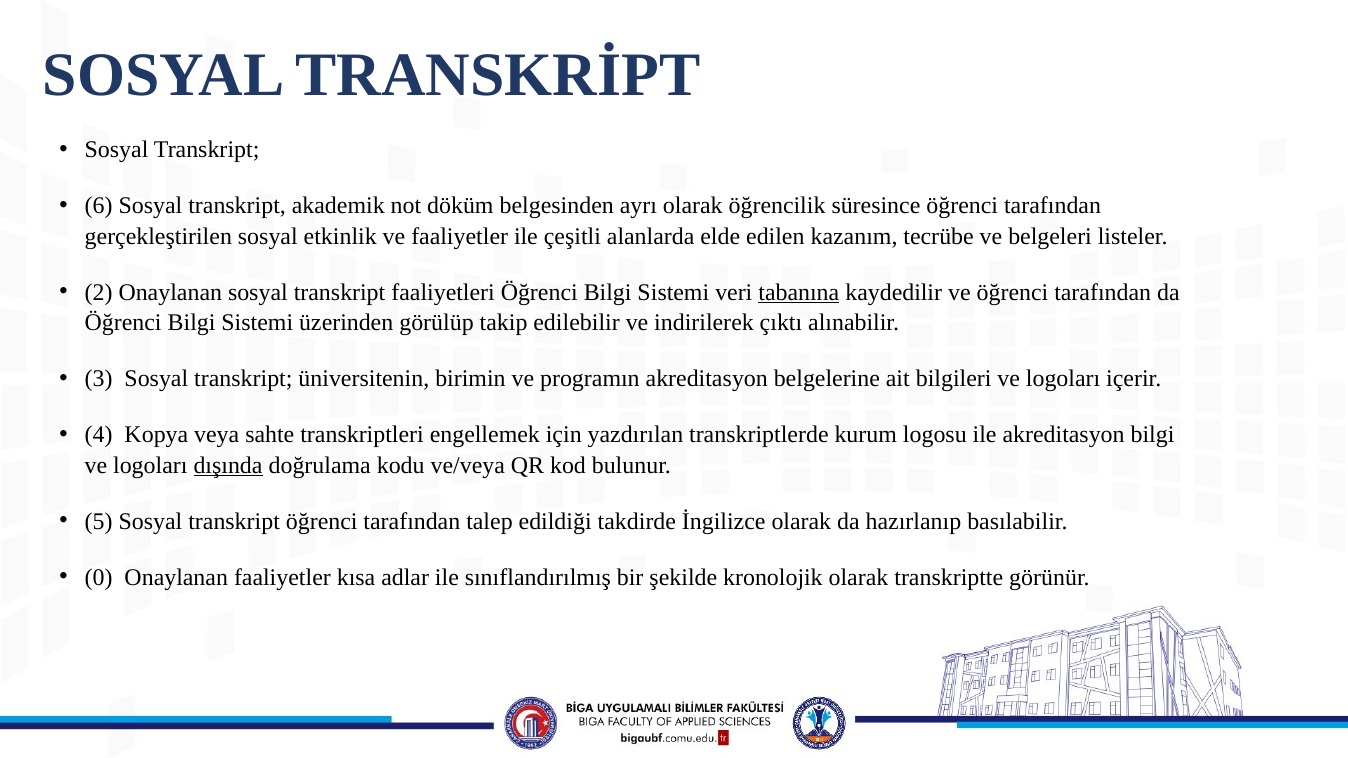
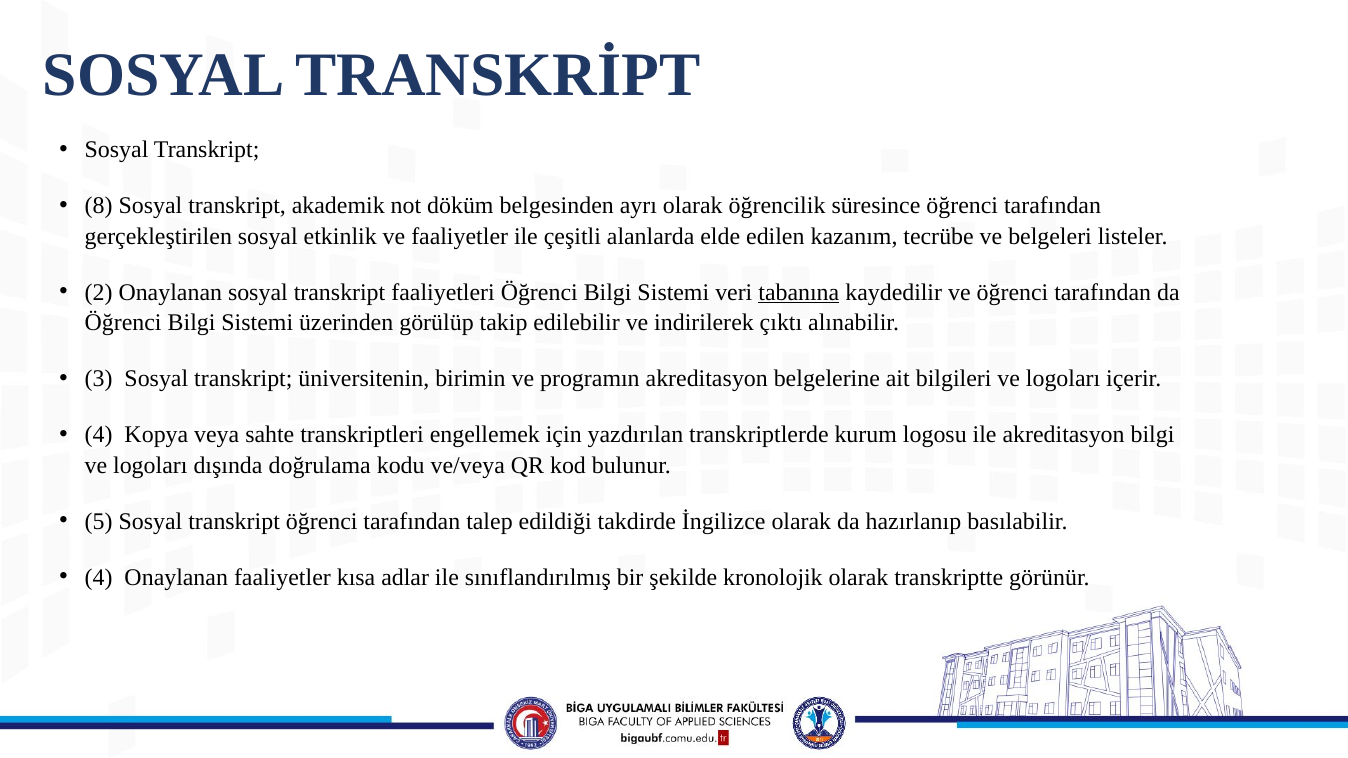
6: 6 -> 8
dışında underline: present -> none
0 at (99, 577): 0 -> 4
